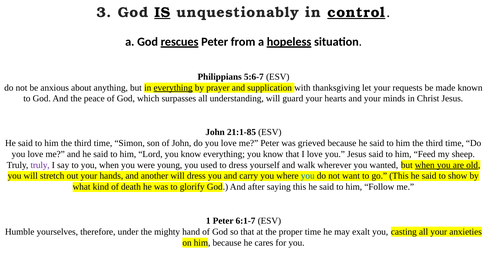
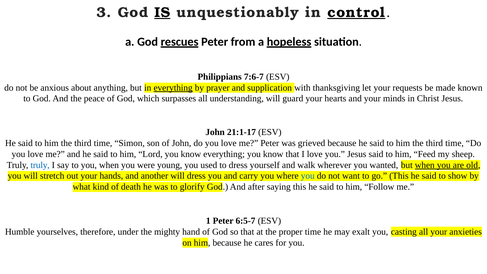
5:6-7: 5:6-7 -> 7:6-7
21:1-85: 21:1-85 -> 21:1-17
truly at (40, 165) colour: purple -> blue
6:1-7: 6:1-7 -> 6:5-7
